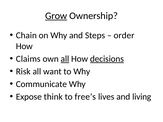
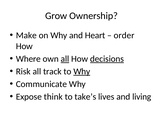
Grow underline: present -> none
Chain: Chain -> Make
Steps: Steps -> Heart
Claims: Claims -> Where
want: want -> track
Why at (82, 72) underline: none -> present
free’s: free’s -> take’s
